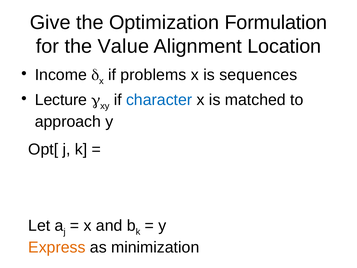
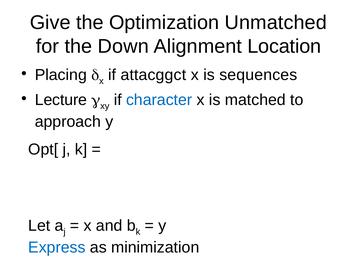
Formulation: Formulation -> Unmatched
Value: Value -> Down
Income: Income -> Placing
problems: problems -> attacggct
Express colour: orange -> blue
